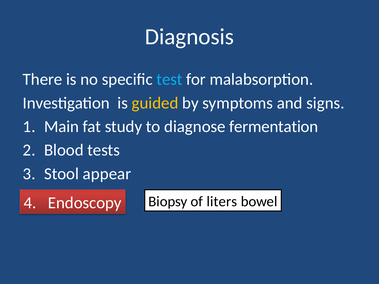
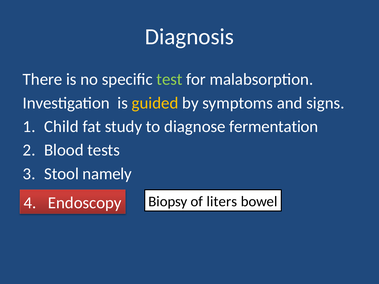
test colour: light blue -> light green
Main: Main -> Child
appear: appear -> namely
